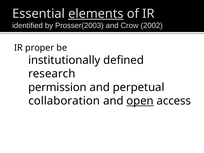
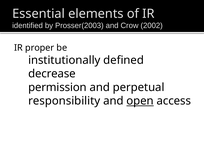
elements underline: present -> none
research: research -> decrease
collaboration: collaboration -> responsibility
